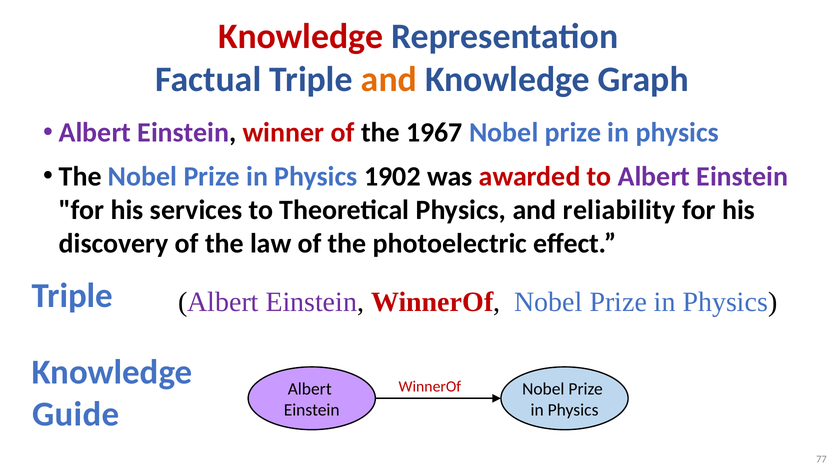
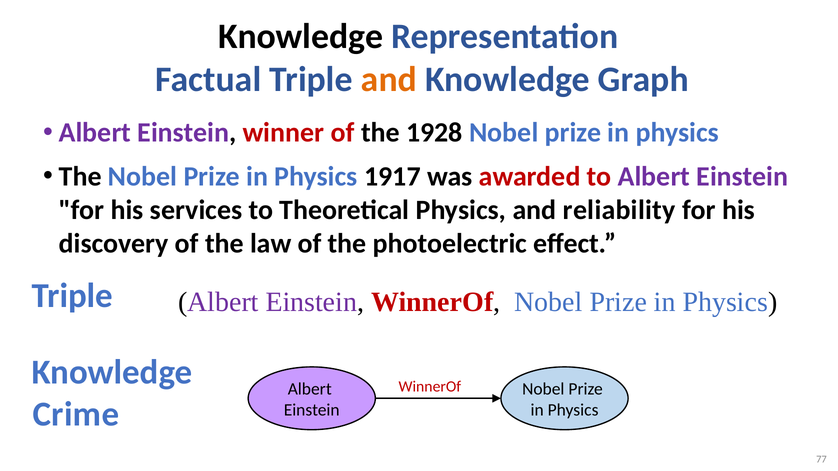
Knowledge at (301, 36) colour: red -> black
1967: 1967 -> 1928
1902: 1902 -> 1917
Guide: Guide -> Crime
